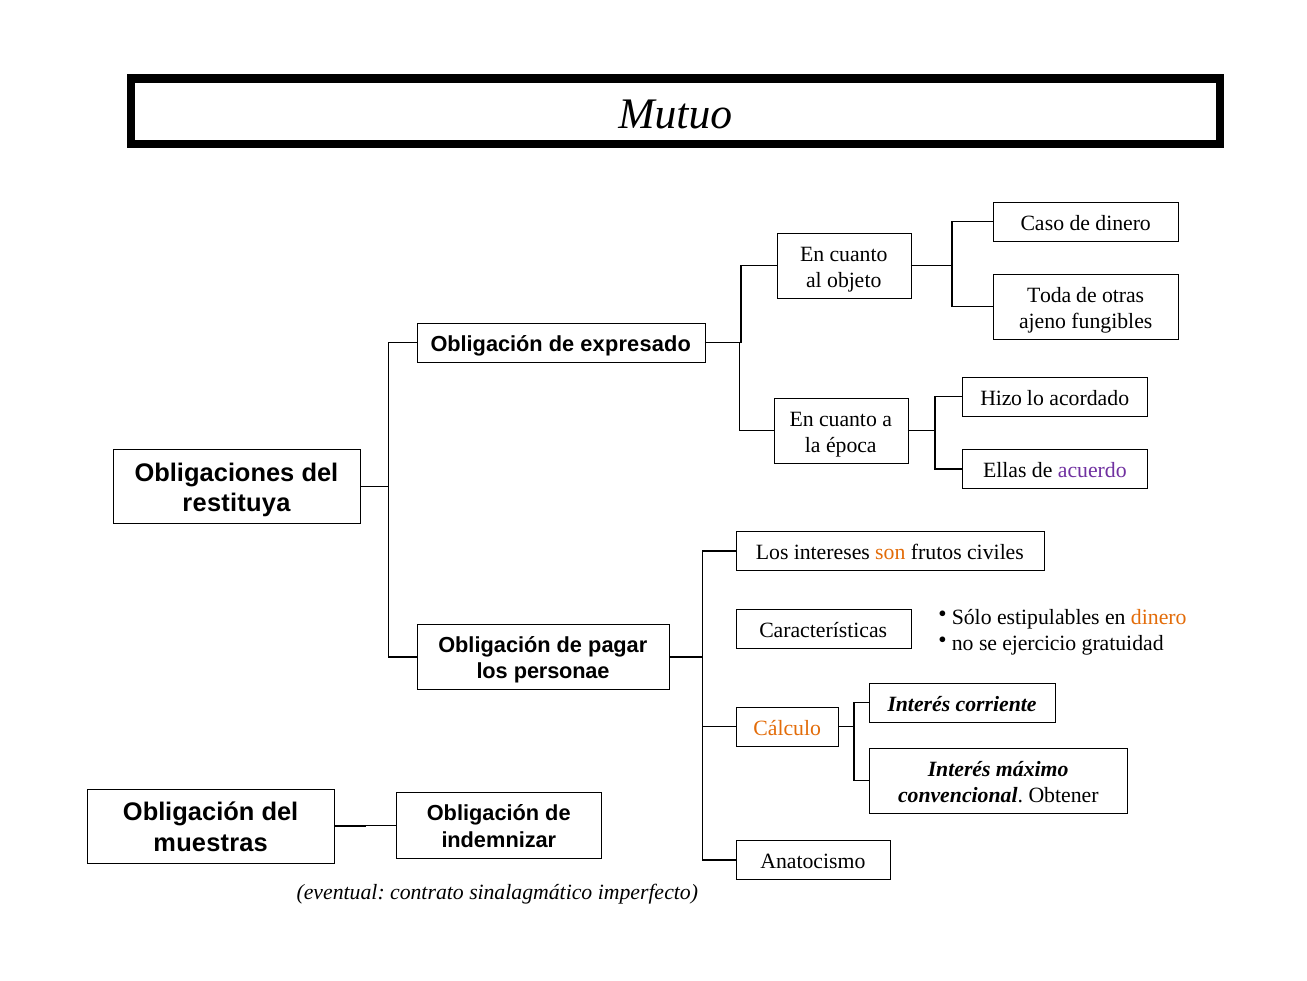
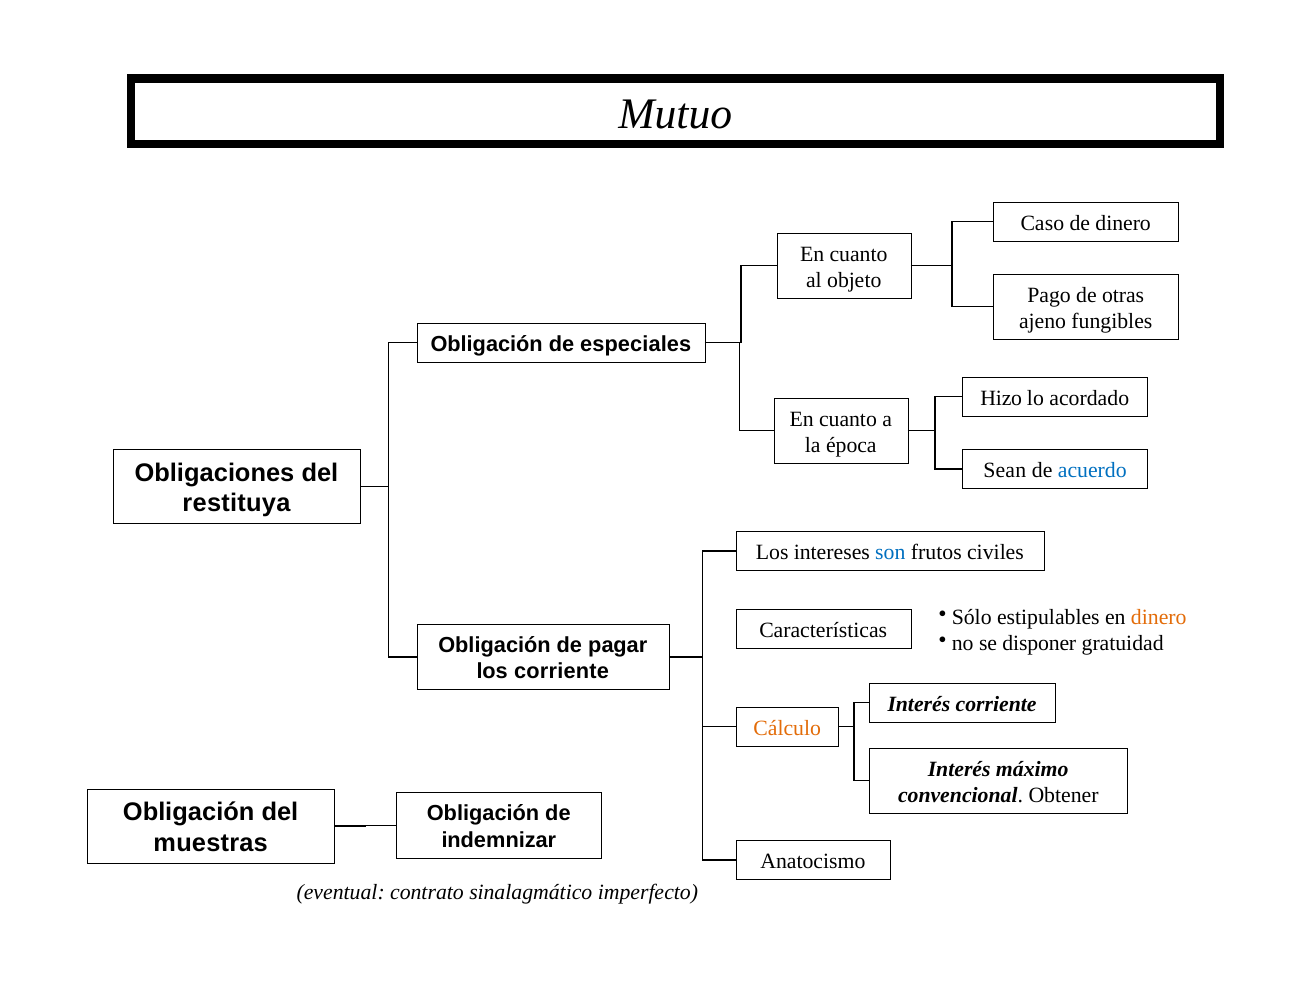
Toda: Toda -> Pago
expresado: expresado -> especiales
Ellas: Ellas -> Sean
acuerdo colour: purple -> blue
son colour: orange -> blue
ejercicio: ejercicio -> disponer
los personae: personae -> corriente
